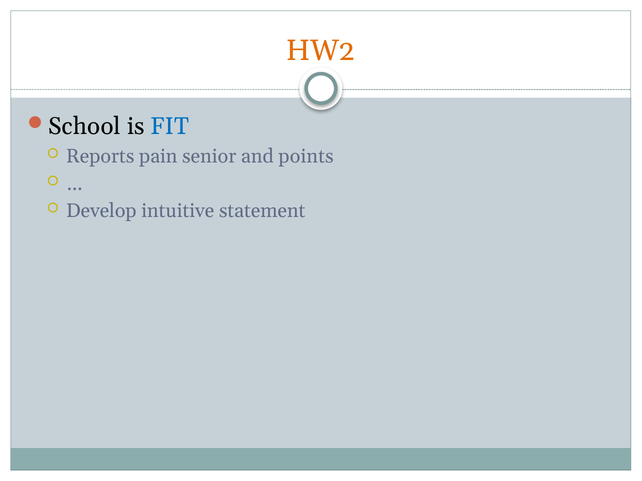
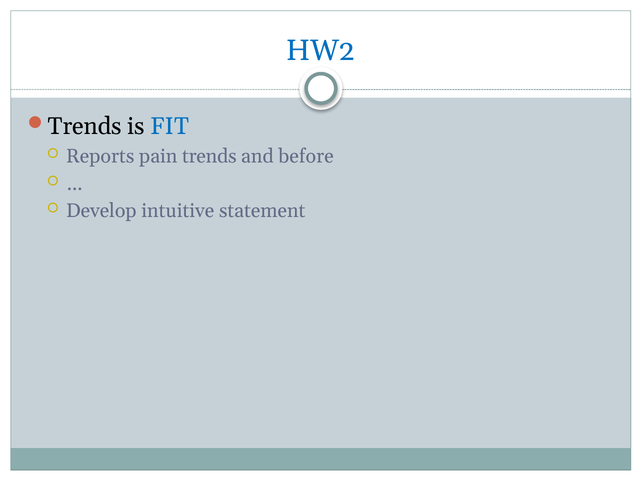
HW2 colour: orange -> blue
School at (84, 127): School -> Trends
pain senior: senior -> trends
points: points -> before
